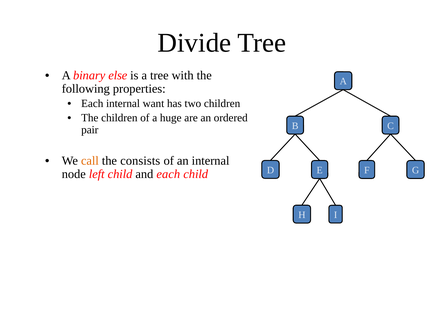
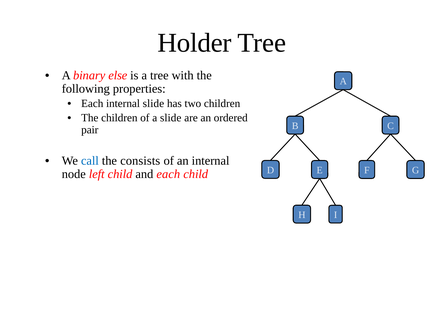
Divide: Divide -> Holder
internal want: want -> slide
a huge: huge -> slide
call colour: orange -> blue
